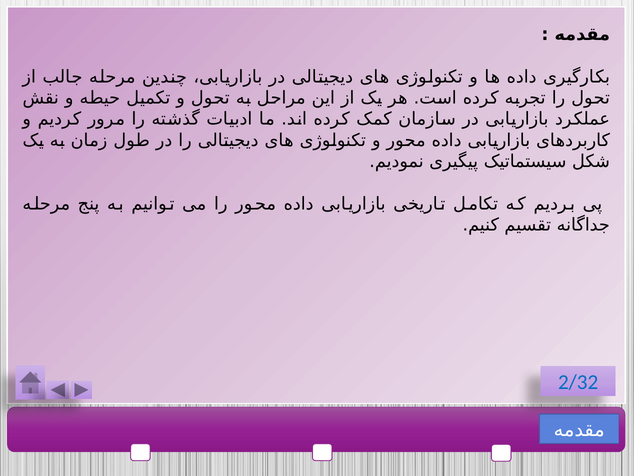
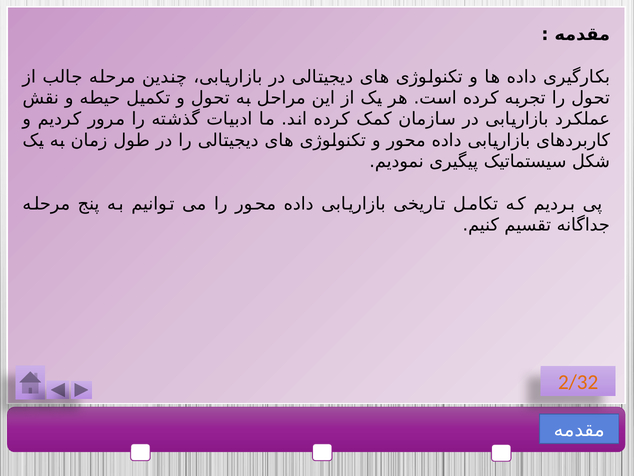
2/32 colour: blue -> orange
